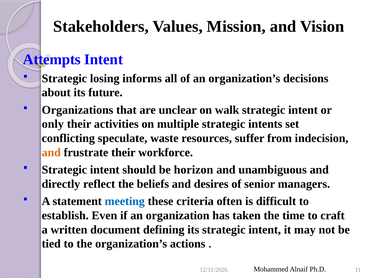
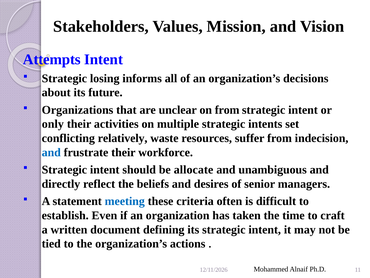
on walk: walk -> from
speculate: speculate -> relatively
and at (51, 152) colour: orange -> blue
horizon: horizon -> allocate
